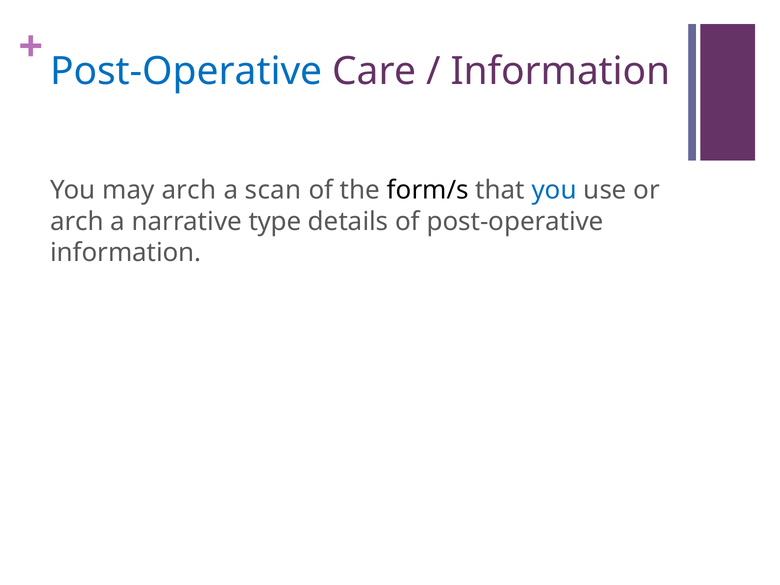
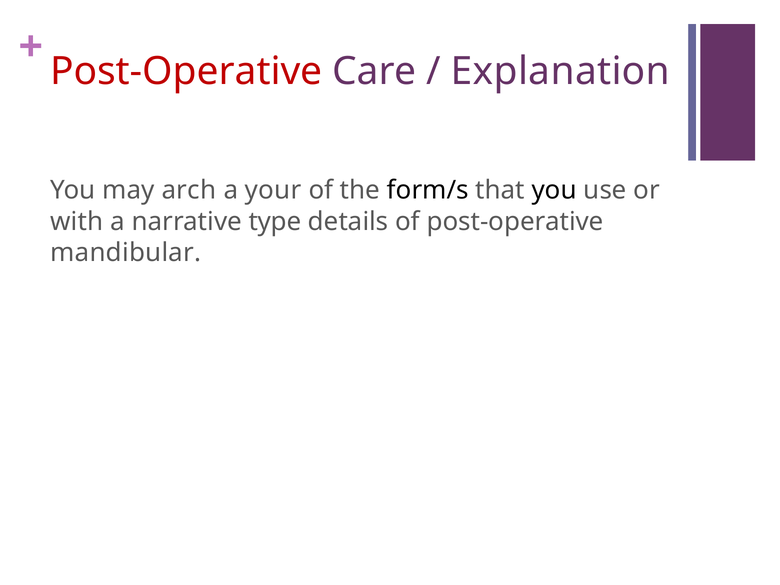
Post-Operative at (186, 71) colour: blue -> red
Information at (561, 71): Information -> Explanation
scan: scan -> your
you at (554, 190) colour: blue -> black
arch at (77, 222): arch -> with
information at (126, 253): information -> mandibular
